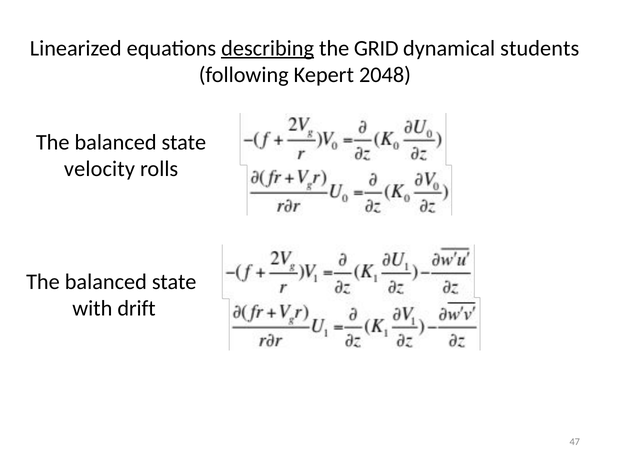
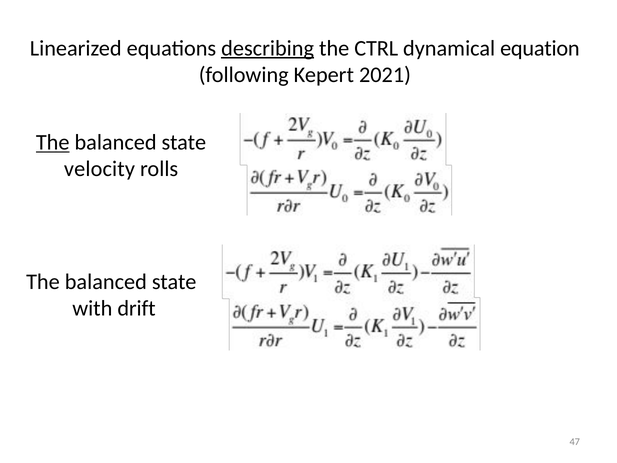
GRID: GRID -> CTRL
students: students -> equation
2048: 2048 -> 2021
The at (53, 142) underline: none -> present
